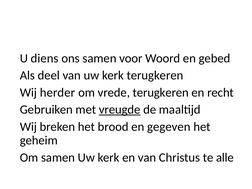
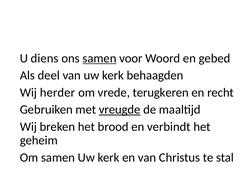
samen at (99, 58) underline: none -> present
kerk terugkeren: terugkeren -> behaagden
gegeven: gegeven -> verbindt
alle: alle -> stal
